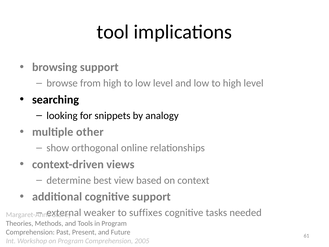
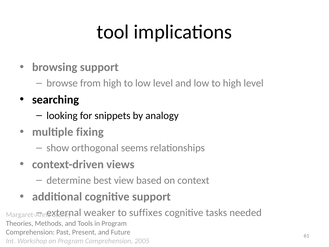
other: other -> fixing
online: online -> seems
